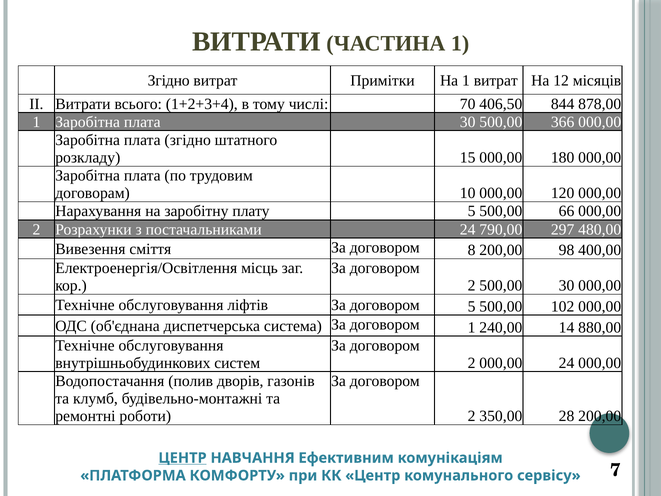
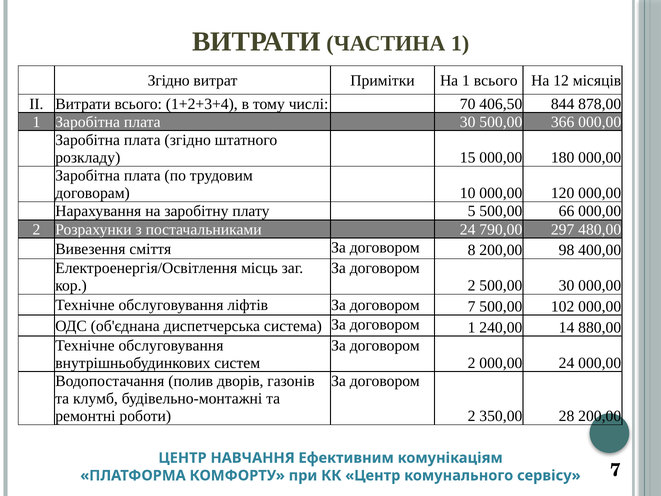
1 витрат: витрат -> всього
договором 5: 5 -> 7
ЦЕНТР at (183, 458) underline: present -> none
